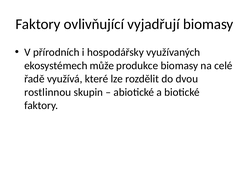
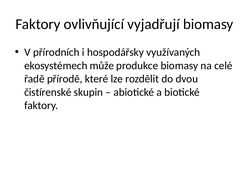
využívá: využívá -> přírodě
rostlinnou: rostlinnou -> čistírenské
